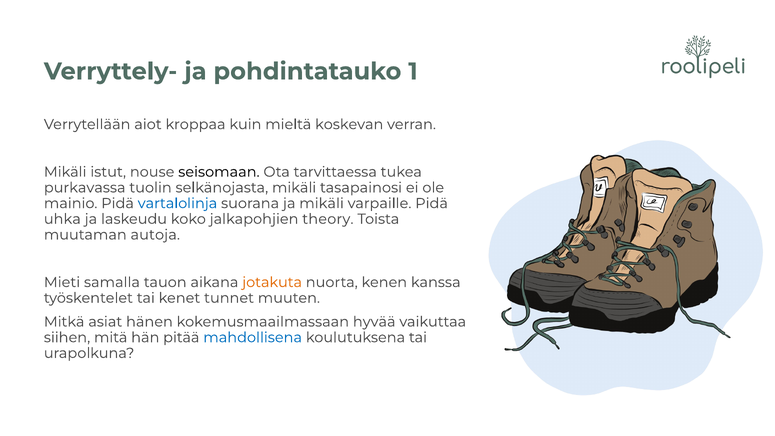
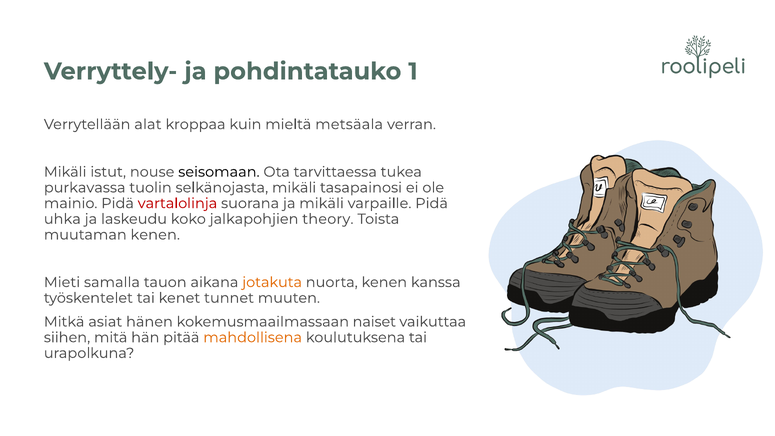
aiot: aiot -> alat
koskevan: koskevan -> metsäala
vartalolinja colour: blue -> red
muutaman autoja: autoja -> kenen
hyvää: hyvää -> naiset
mahdollisena colour: blue -> orange
